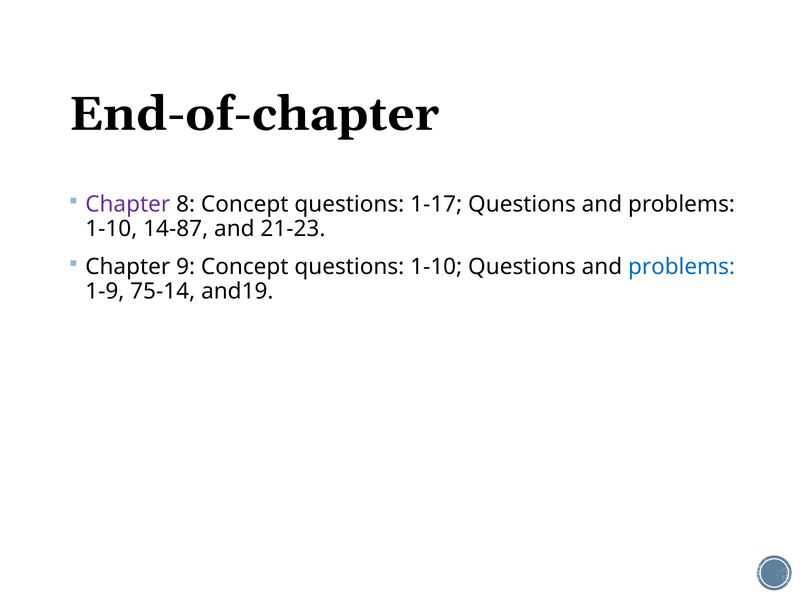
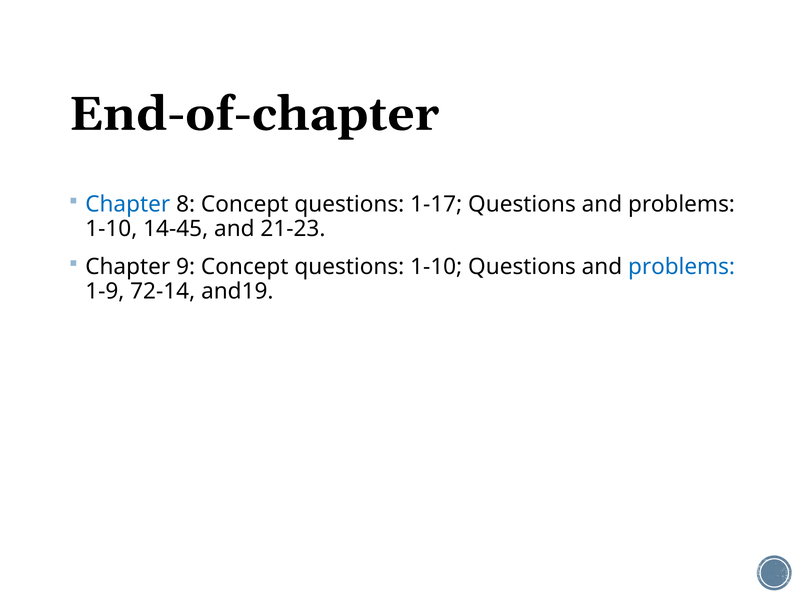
Chapter at (128, 205) colour: purple -> blue
14-87: 14-87 -> 14-45
75-14: 75-14 -> 72-14
